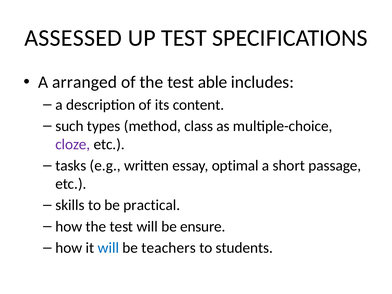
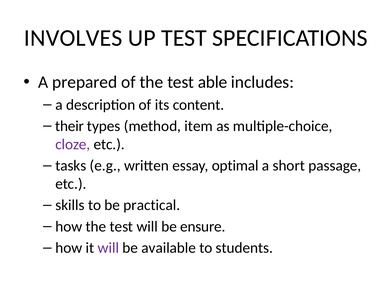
ASSESSED: ASSESSED -> INVOLVES
arranged: arranged -> prepared
such: such -> their
class: class -> item
will at (108, 248) colour: blue -> purple
teachers: teachers -> available
